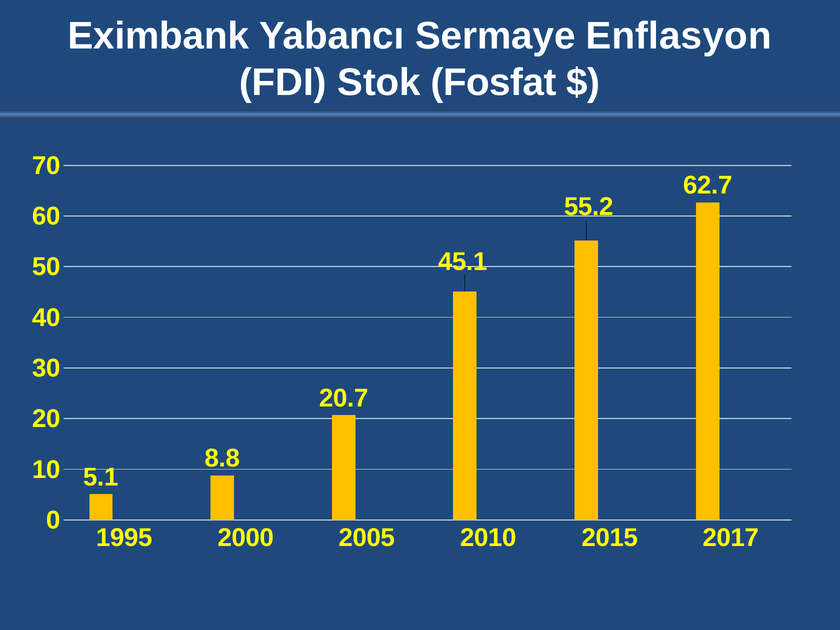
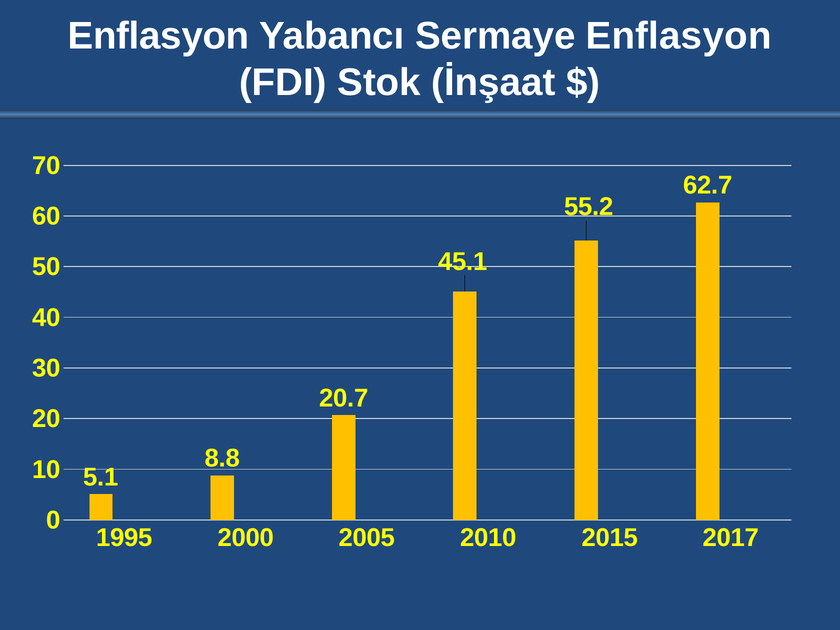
Eximbank at (158, 36): Eximbank -> Enflasyon
Fosfat: Fosfat -> İnşaat
